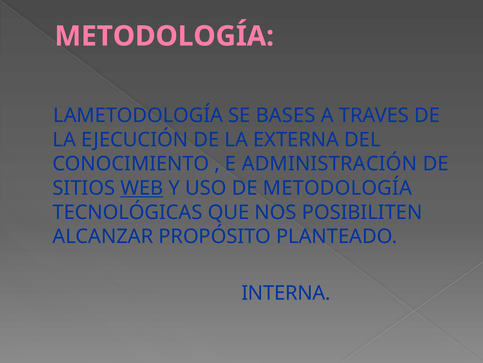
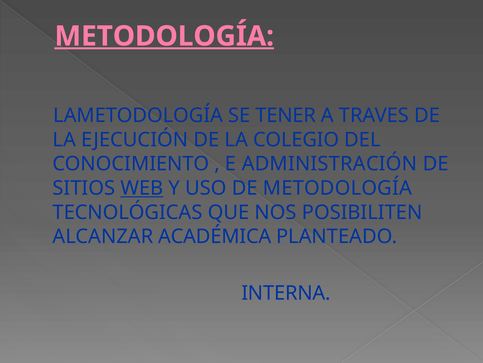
METODOLOGÍA at (164, 36) underline: none -> present
BASES: BASES -> TENER
EXTERNA: EXTERNA -> COLEGIO
PROPÓSITO: PROPÓSITO -> ACADÉMICA
